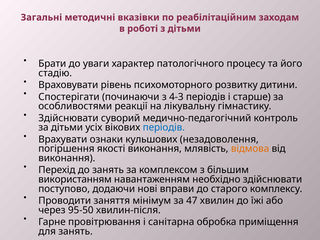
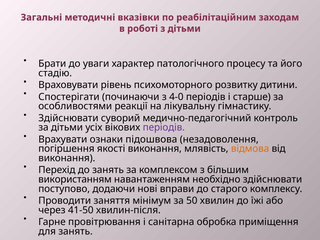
4-3: 4-3 -> 4-0
періодів at (164, 127) colour: blue -> purple
кульшових: кульшових -> підошвова
47: 47 -> 50
95-50: 95-50 -> 41-50
